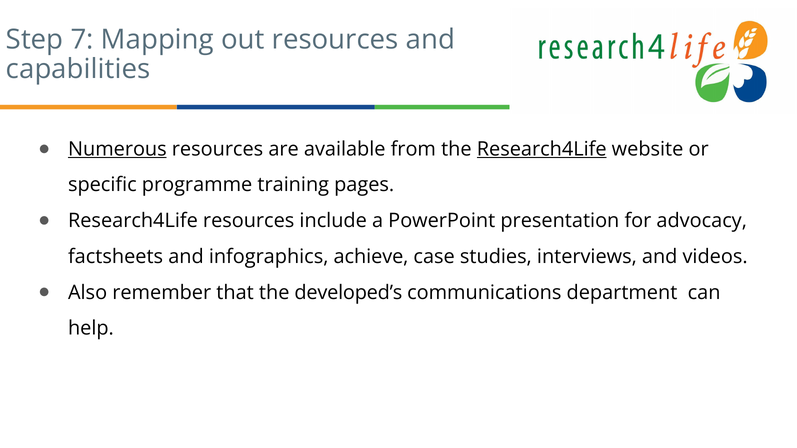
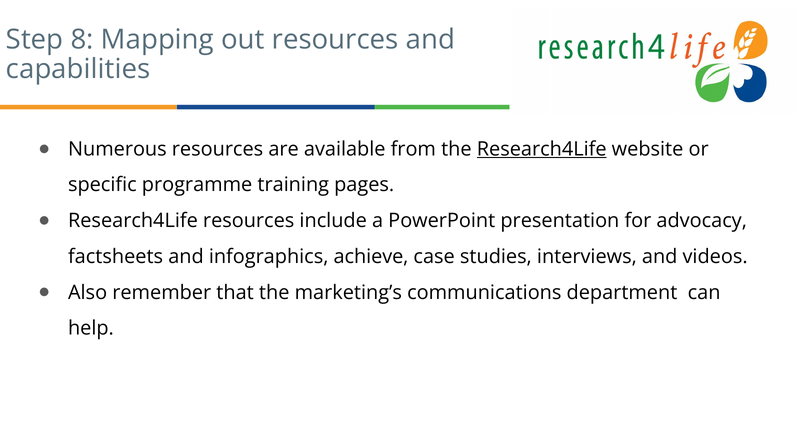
7: 7 -> 8
Numerous underline: present -> none
developed’s: developed’s -> marketing’s
